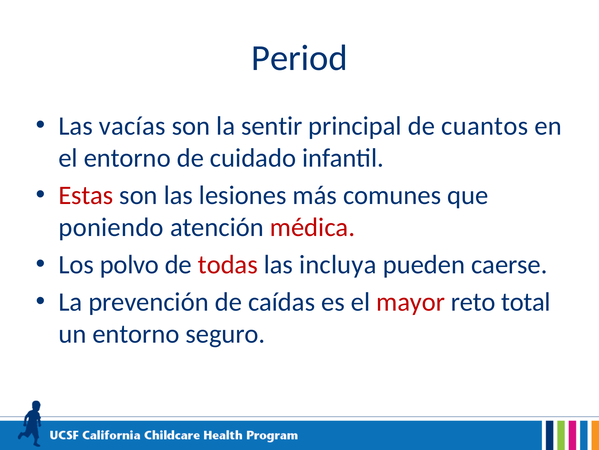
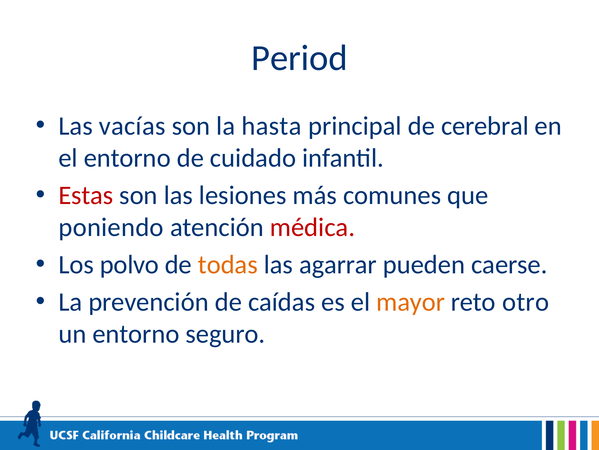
sentir: sentir -> hasta
cuantos: cuantos -> cerebral
todas colour: red -> orange
incluya: incluya -> agarrar
mayor colour: red -> orange
total: total -> otro
